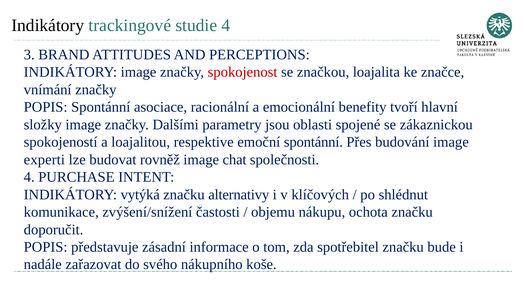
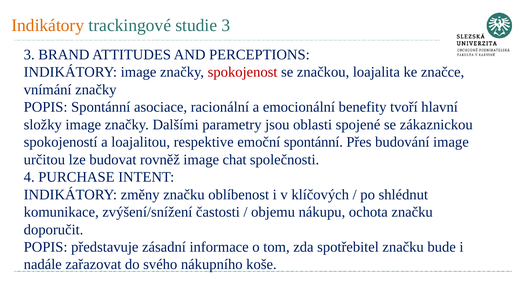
Indikátory at (48, 26) colour: black -> orange
studie 4: 4 -> 3
experti: experti -> určitou
vytýká: vytýká -> změny
alternativy: alternativy -> oblíbenost
